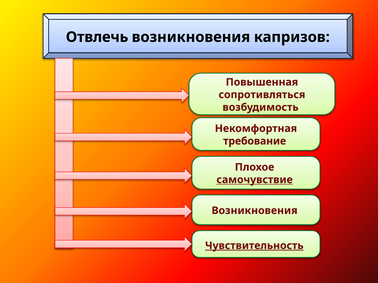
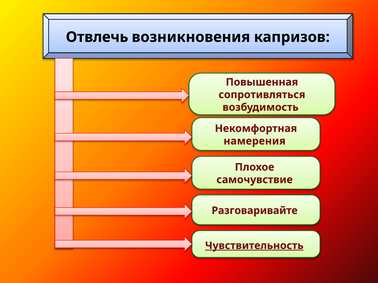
требование: требование -> намерения
самочувствие underline: present -> none
Возникновения at (255, 211): Возникновения -> Разговаривайте
